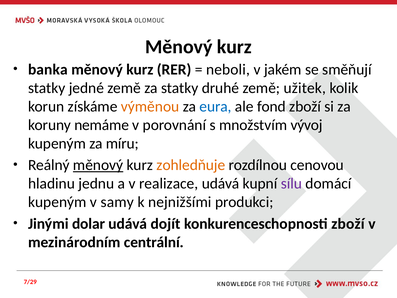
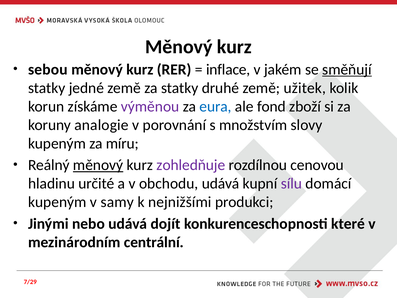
banka: banka -> sebou
neboli: neboli -> inflace
směňují underline: none -> present
výměnou colour: orange -> purple
nemáme: nemáme -> analogie
vývoj: vývoj -> slovy
zohledňuje colour: orange -> purple
jednu: jednu -> určité
realizace: realizace -> obchodu
dolar: dolar -> nebo
konkurenceschopnosti zboží: zboží -> které
